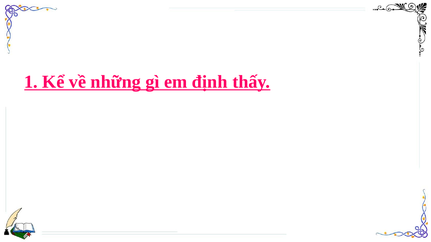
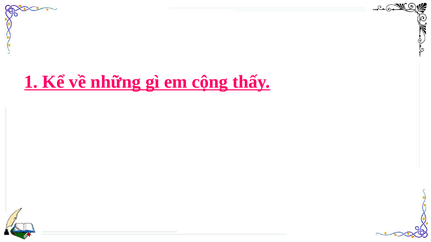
định: định -> cộng
